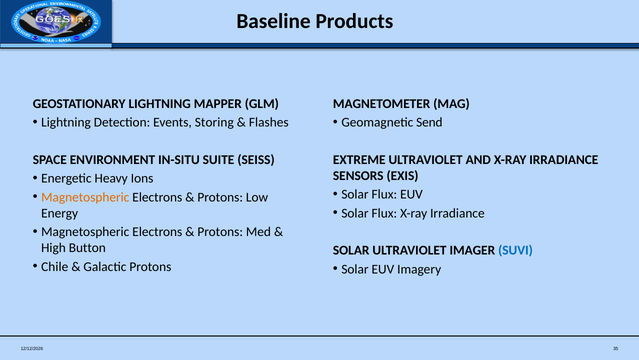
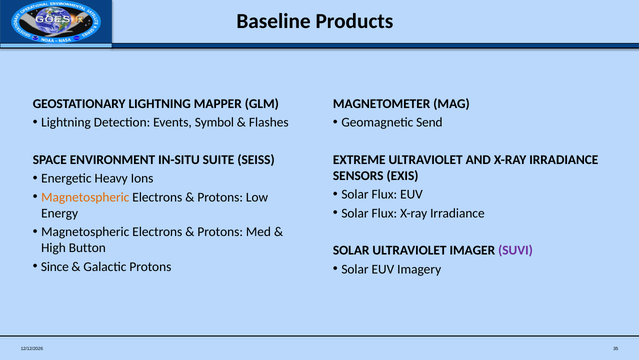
Storing: Storing -> Symbol
SUVI colour: blue -> purple
Chile: Chile -> Since
